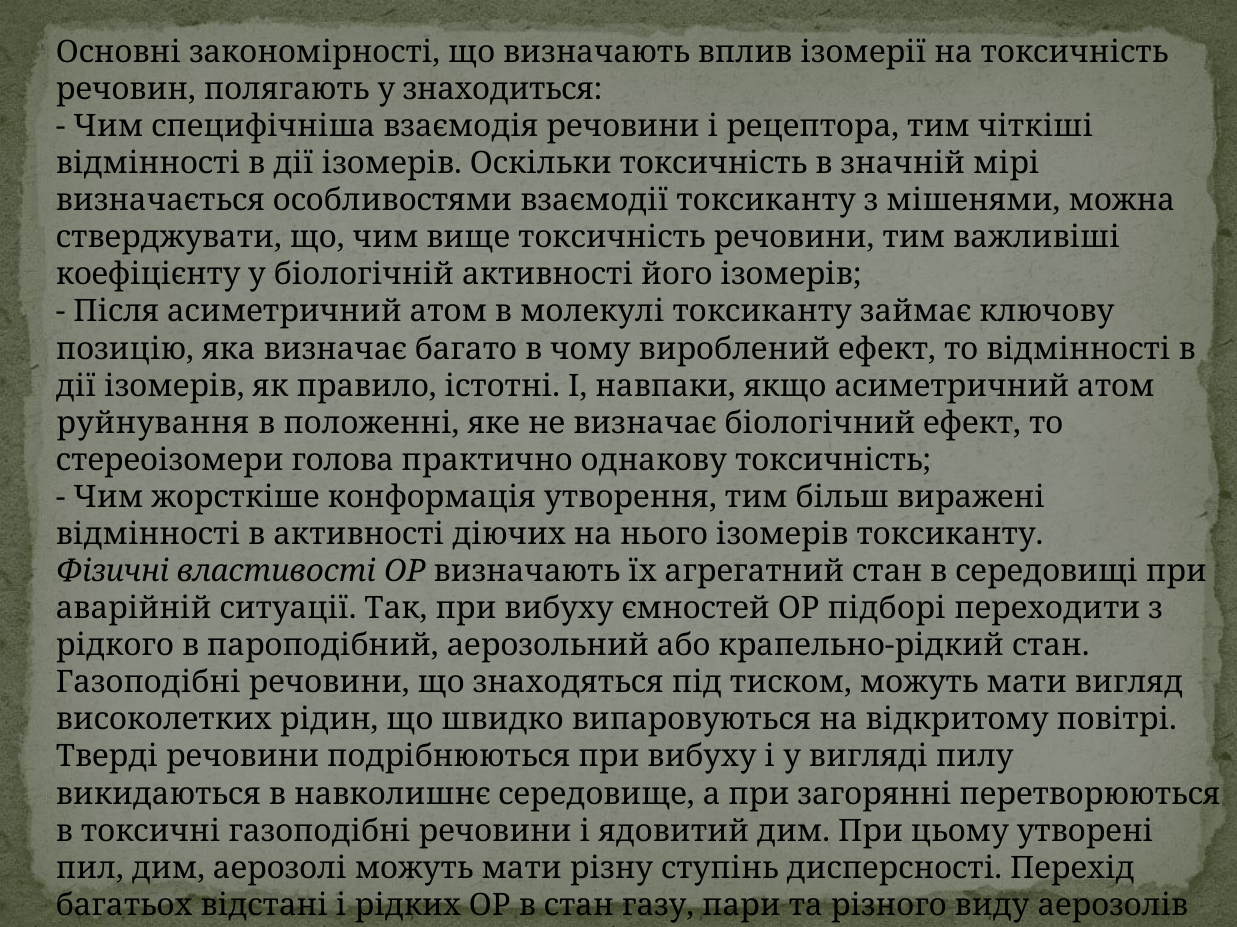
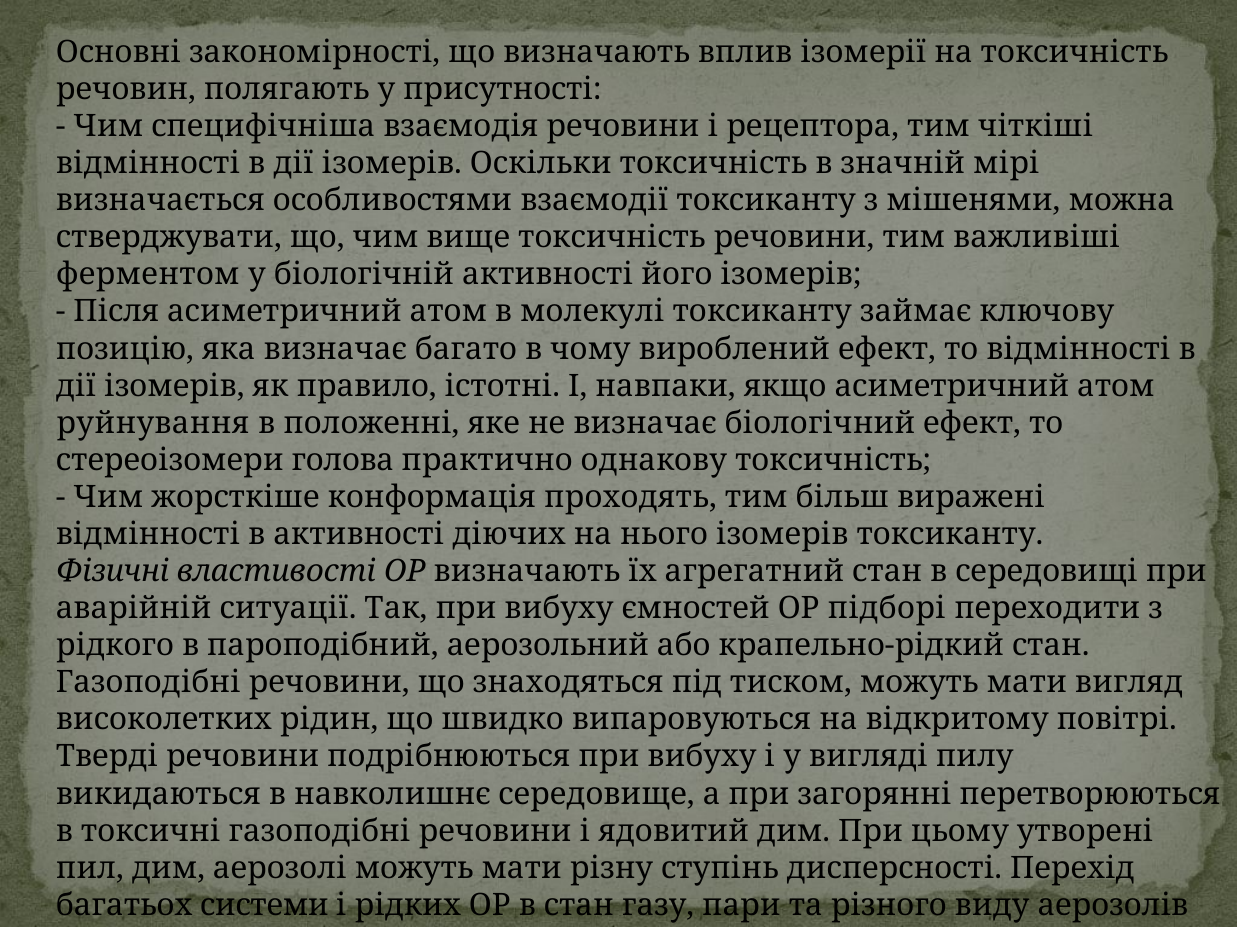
знаходиться: знаходиться -> присутності
коефіцієнту: коефіцієнту -> ферментом
утворення: утворення -> проходять
відстані: відстані -> системи
